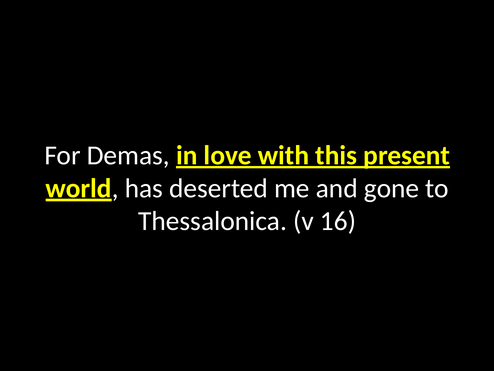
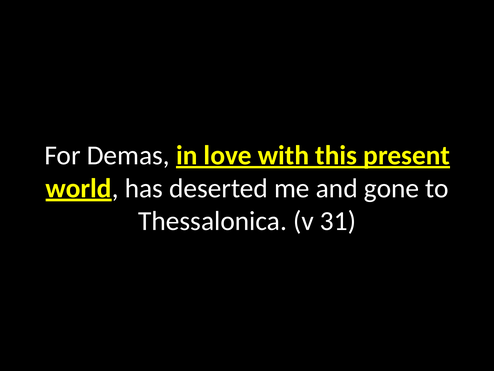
16: 16 -> 31
